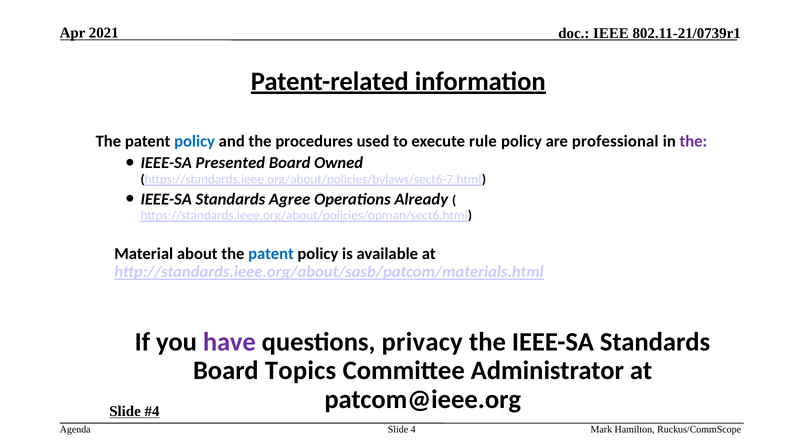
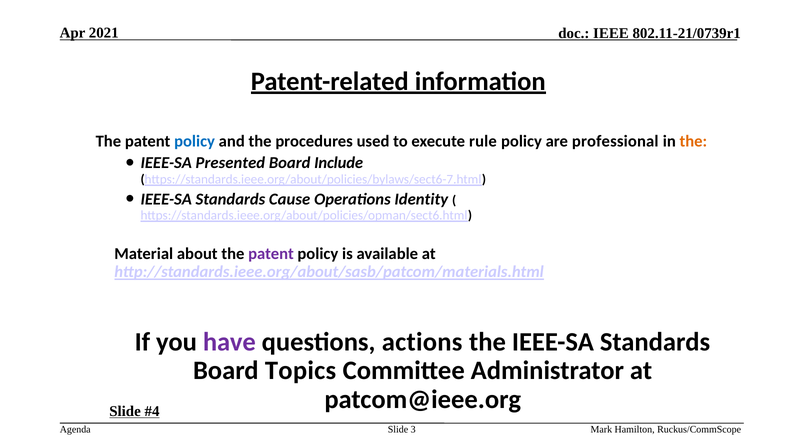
the at (693, 141) colour: purple -> orange
Owned: Owned -> Include
Agree: Agree -> Cause
Already: Already -> Identity
patent at (271, 254) colour: blue -> purple
privacy: privacy -> actions
4: 4 -> 3
